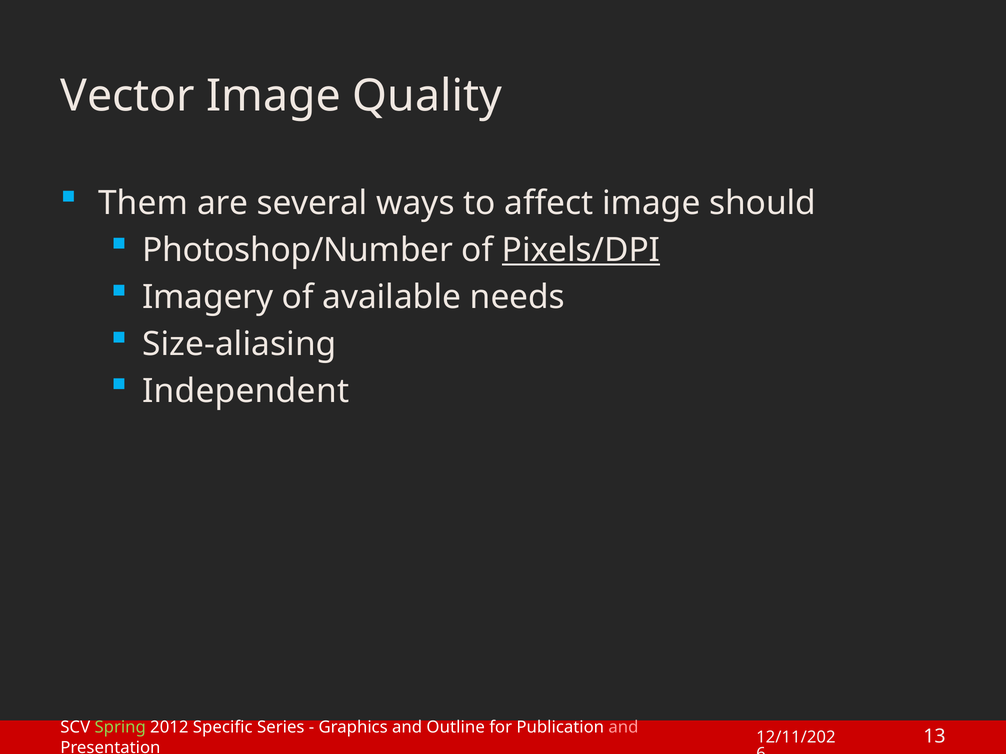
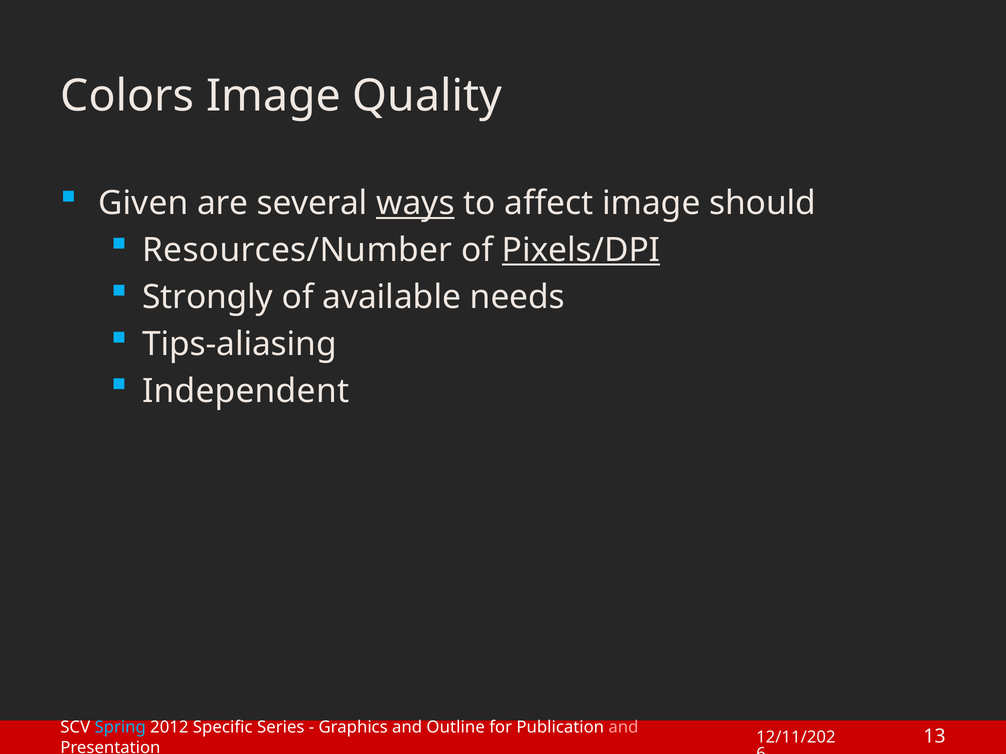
Vector: Vector -> Colors
Them: Them -> Given
ways underline: none -> present
Photoshop/Number: Photoshop/Number -> Resources/Number
Imagery: Imagery -> Strongly
Size-aliasing: Size-aliasing -> Tips-aliasing
Spring colour: light green -> light blue
